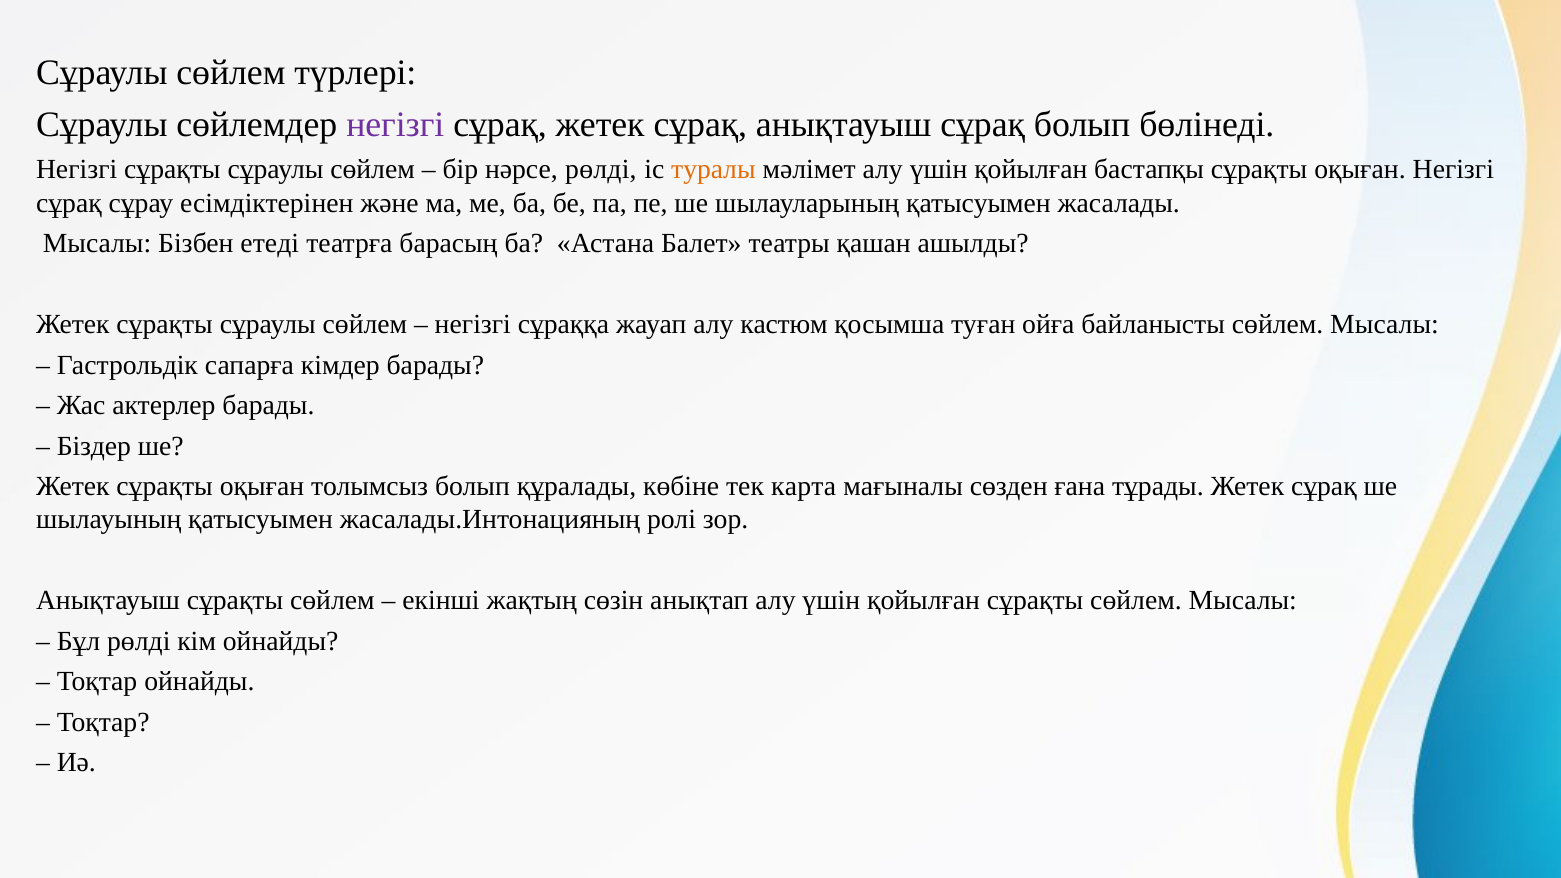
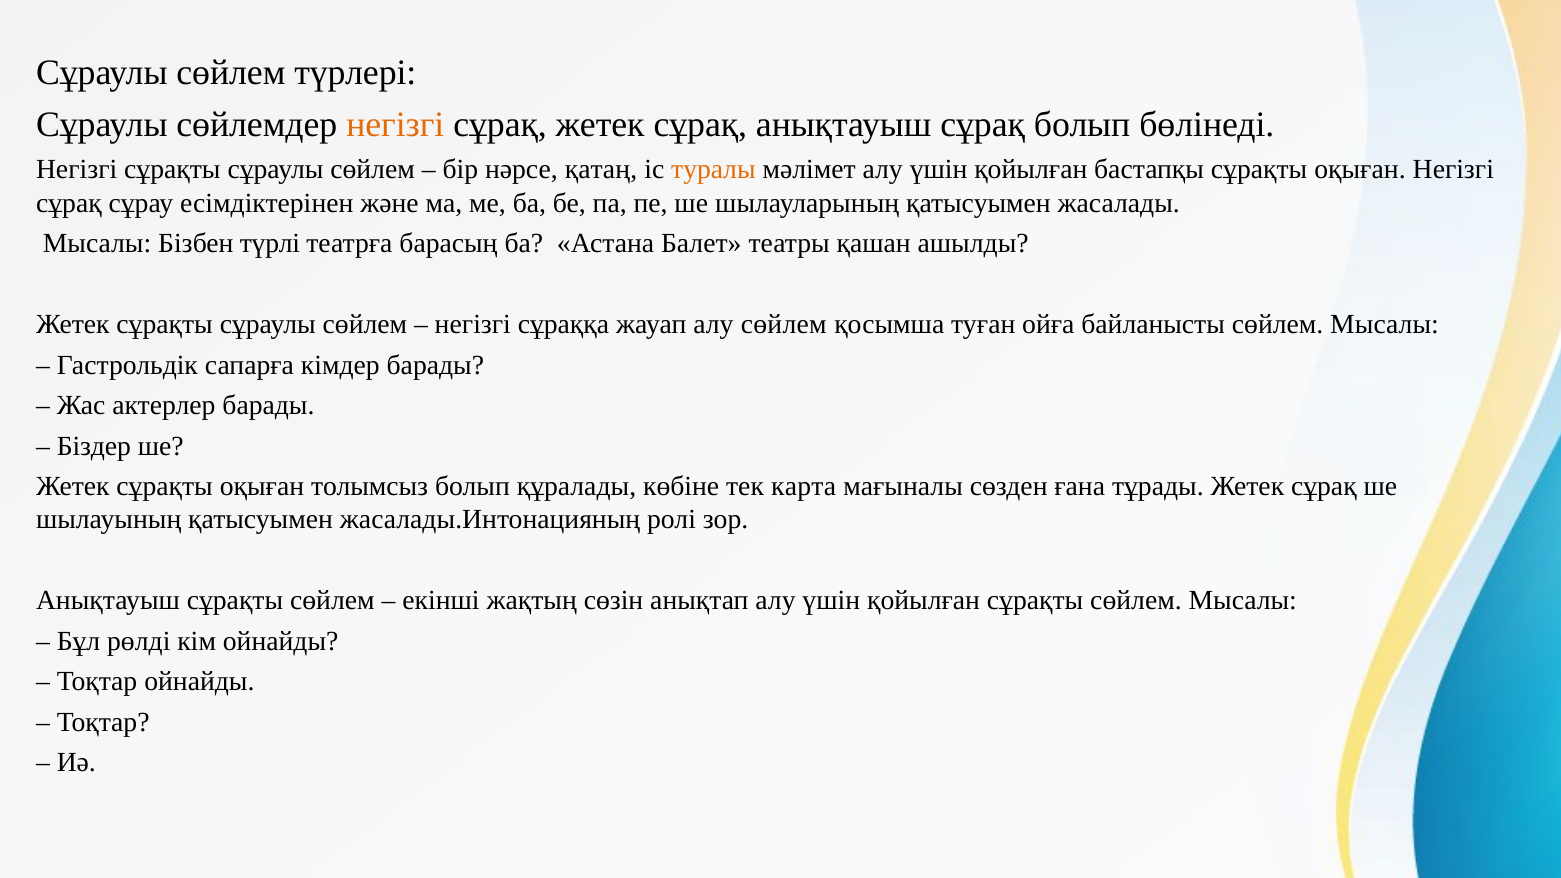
негізгі at (395, 125) colour: purple -> orange
нәрсе рөлді: рөлді -> қатаң
етеді: етеді -> түрлі
алу кастюм: кастюм -> сөйлем
